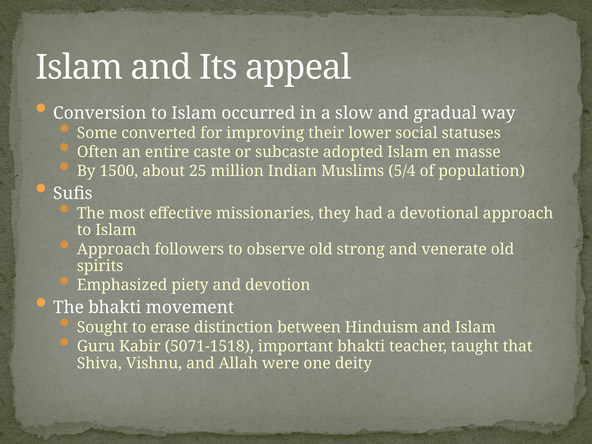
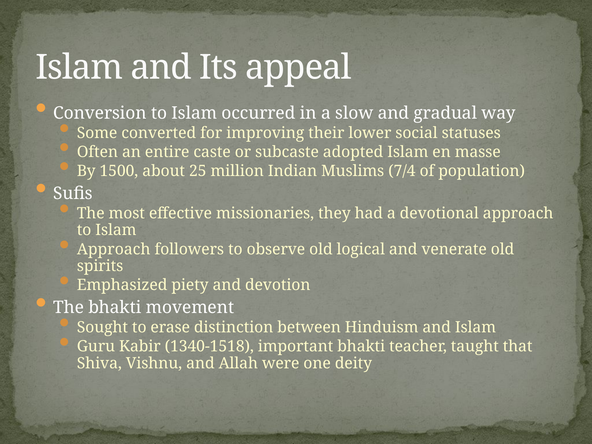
5/4: 5/4 -> 7/4
strong: strong -> logical
5071-1518: 5071-1518 -> 1340-1518
